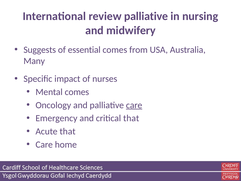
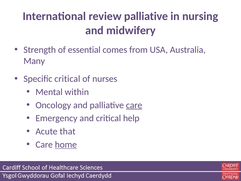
Suggests: Suggests -> Strength
Specific impact: impact -> critical
Mental comes: comes -> within
critical that: that -> help
home underline: none -> present
